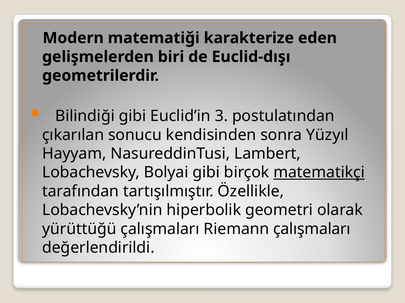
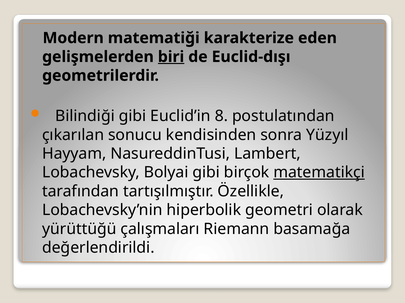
biri underline: none -> present
3: 3 -> 8
Riemann çalışmaları: çalışmaları -> basamağa
